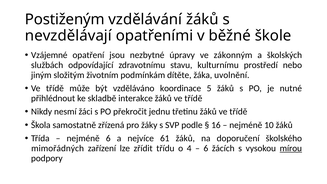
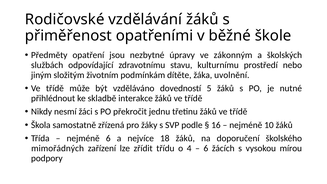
Postiženým: Postiženým -> Rodičovské
nevzdělávají: nevzdělávají -> přiměřenost
Vzájemné: Vzájemné -> Předměty
koordinace: koordinace -> dovedností
61: 61 -> 18
mírou underline: present -> none
